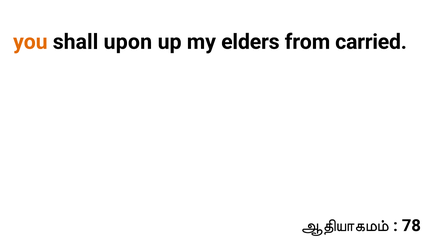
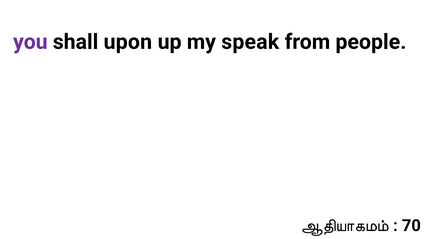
you colour: orange -> purple
elders: elders -> speak
carried: carried -> people
78: 78 -> 70
